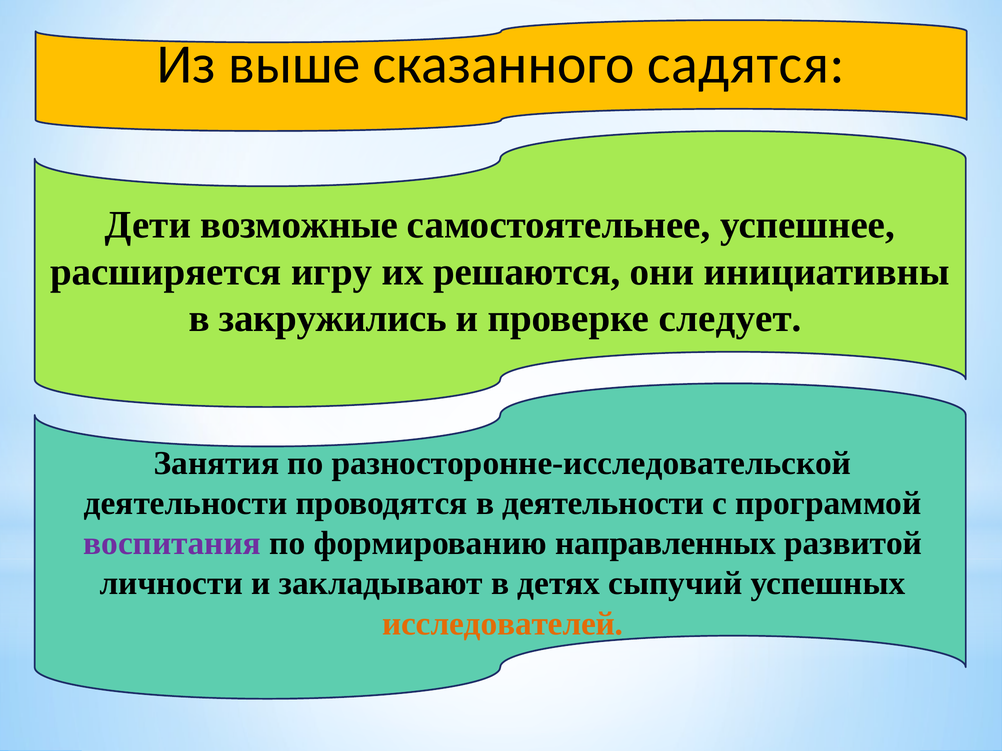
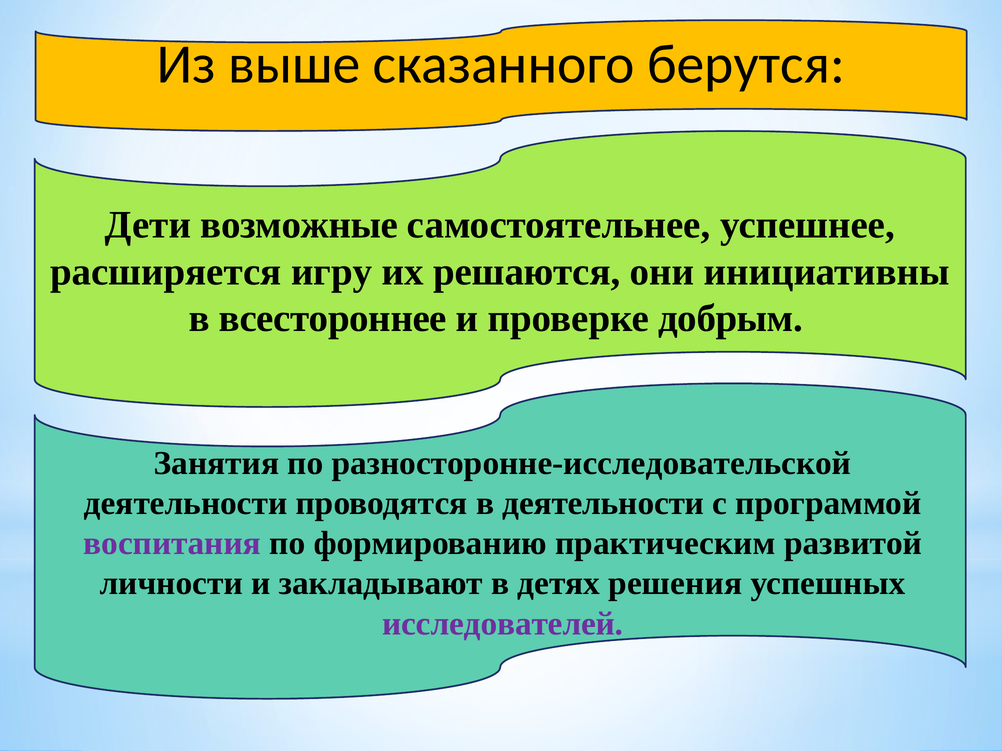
садятся: садятся -> берутся
закружились: закружились -> всестороннее
следует: следует -> добрым
направленных: направленных -> практическим
сыпучий: сыпучий -> решения
исследователей colour: orange -> purple
